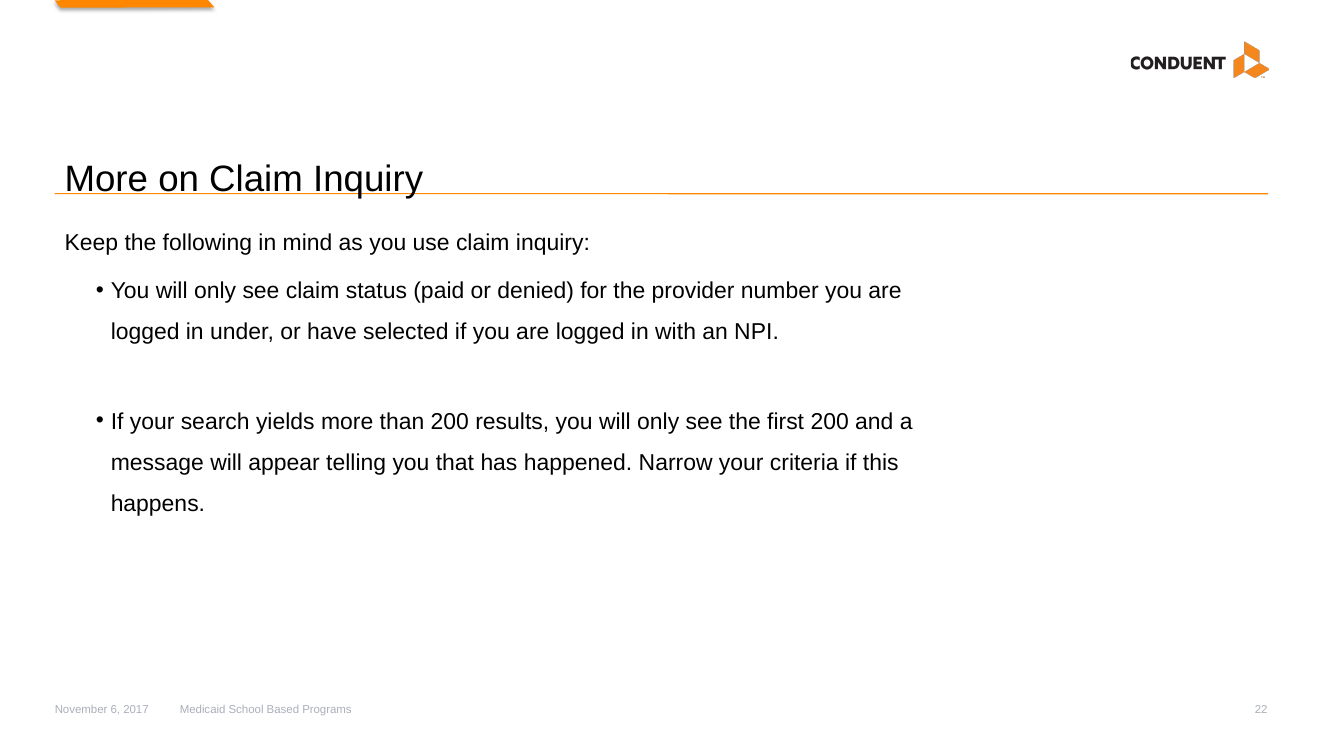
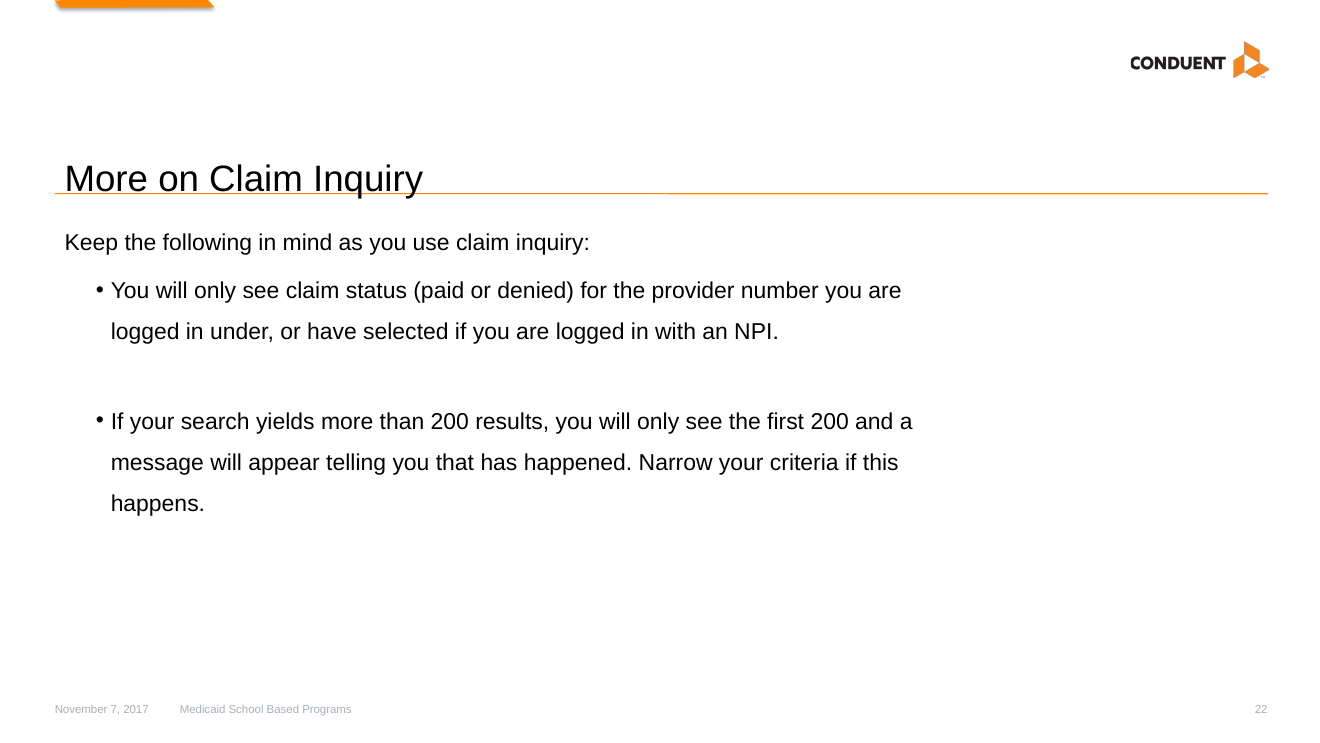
6: 6 -> 7
